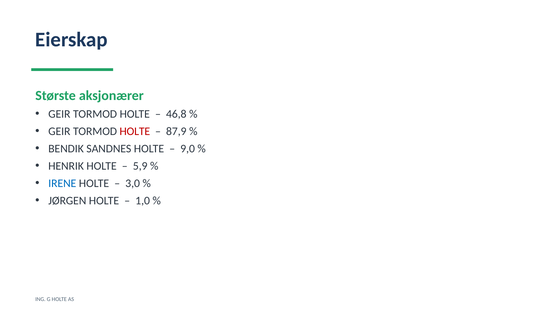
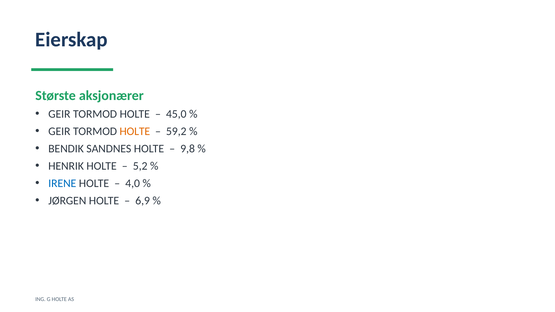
46,8: 46,8 -> 45,0
HOLTE at (135, 131) colour: red -> orange
87,9: 87,9 -> 59,2
9,0: 9,0 -> 9,8
5,9: 5,9 -> 5,2
3,0: 3,0 -> 4,0
1,0: 1,0 -> 6,9
